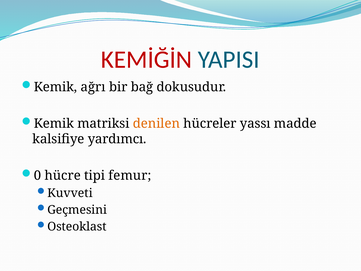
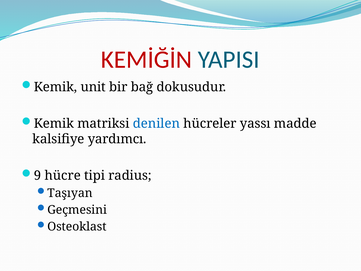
ağrı: ağrı -> unit
denilen colour: orange -> blue
0: 0 -> 9
femur: femur -> radius
Kuvveti: Kuvveti -> Taşıyan
